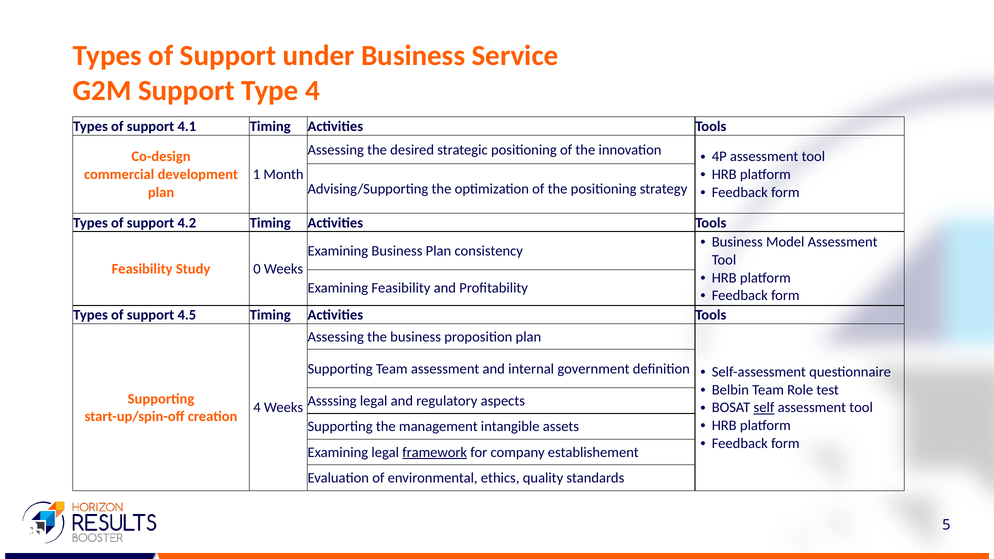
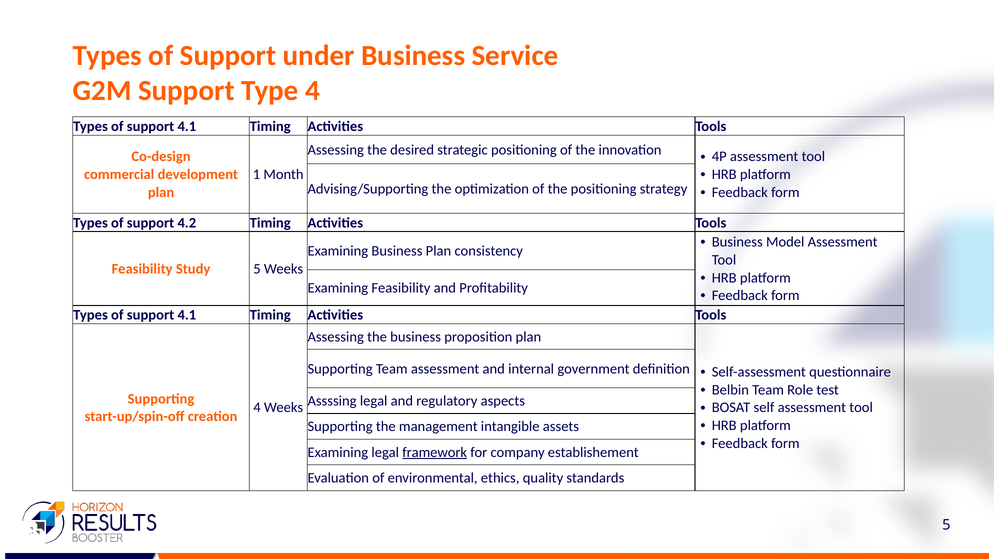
Study 0: 0 -> 5
4.5 at (187, 315): 4.5 -> 4.1
self underline: present -> none
